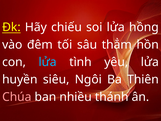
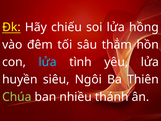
Chúa colour: pink -> light green
